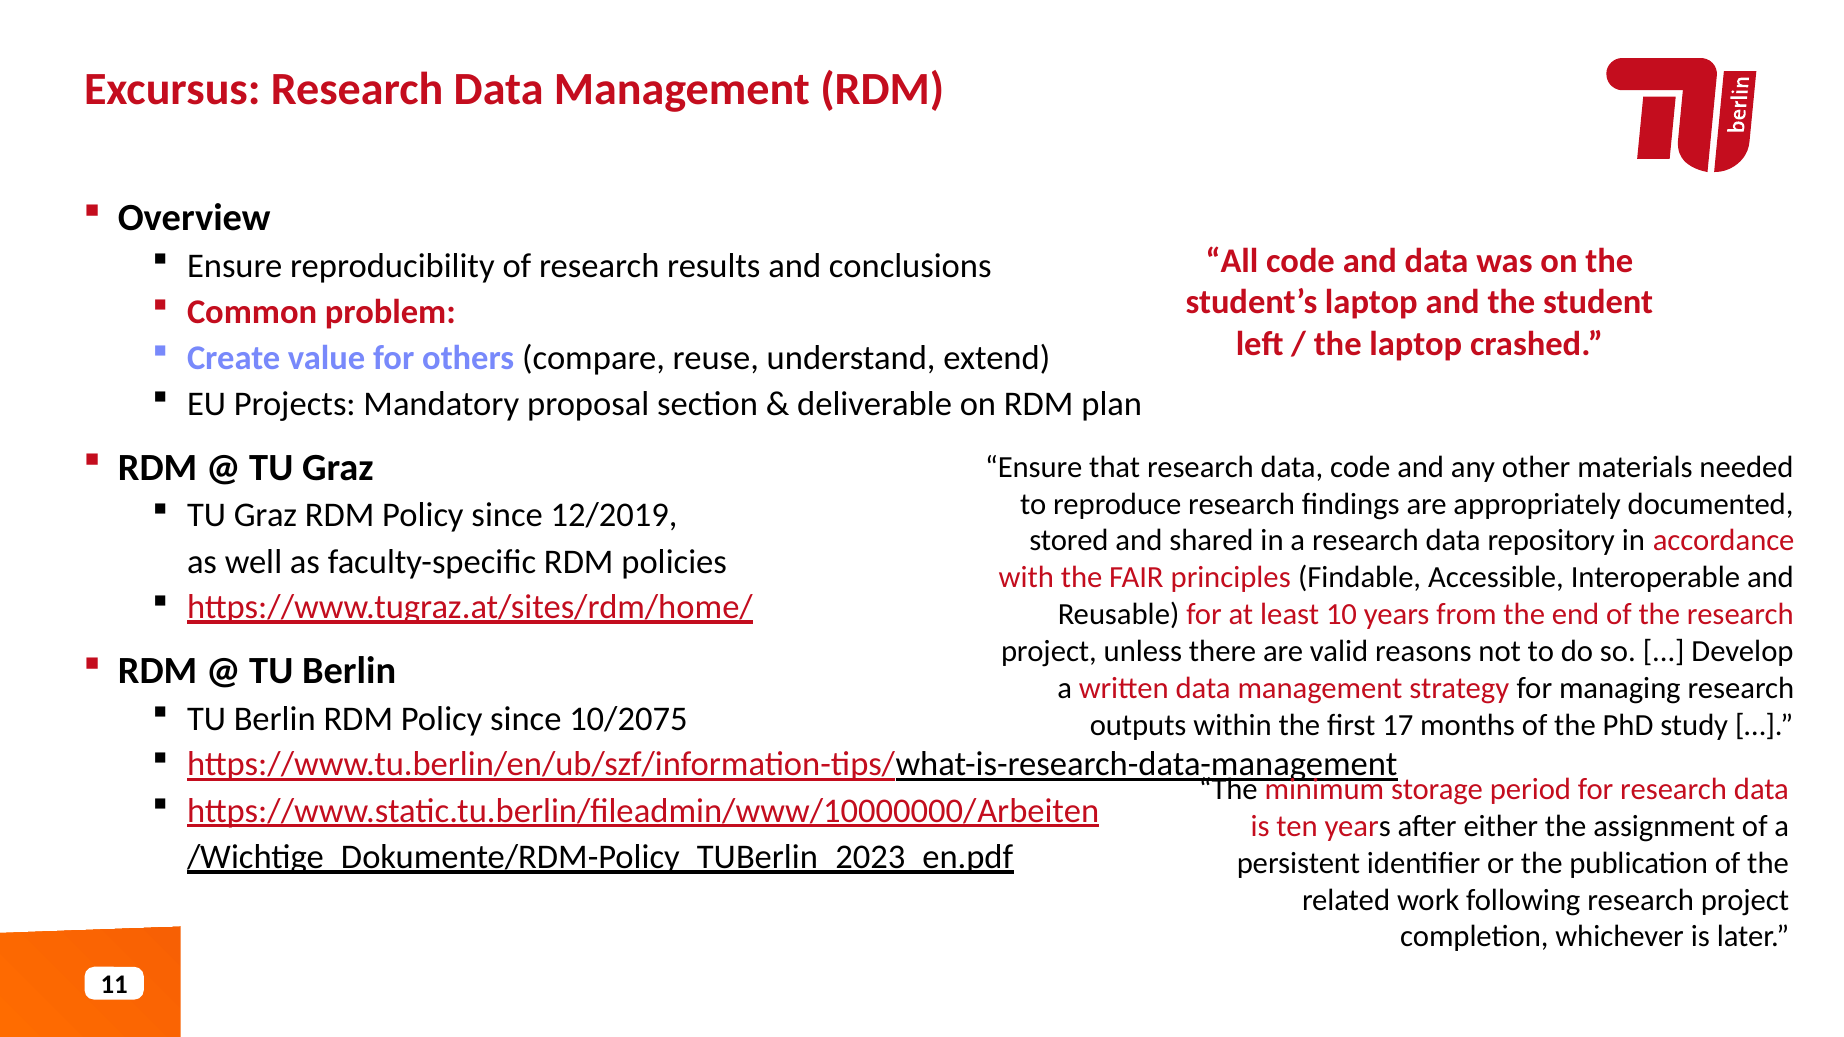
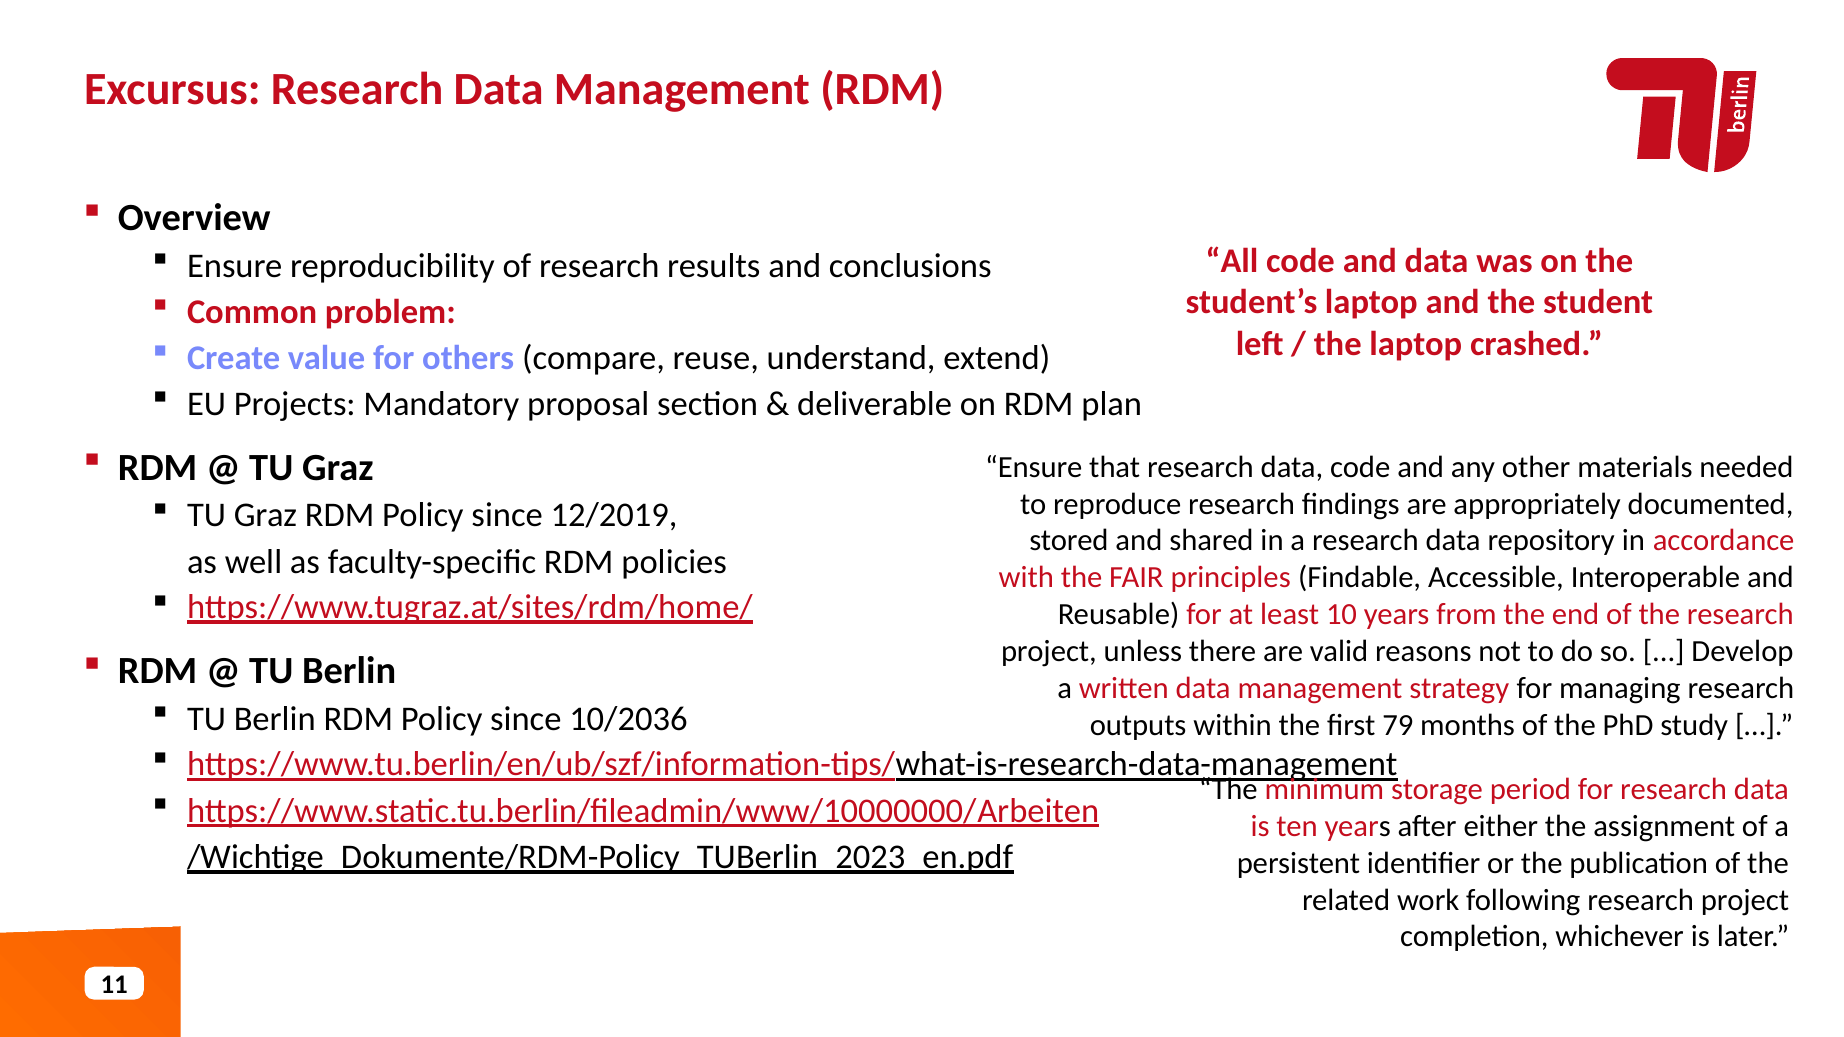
10/2075: 10/2075 -> 10/2036
17: 17 -> 79
